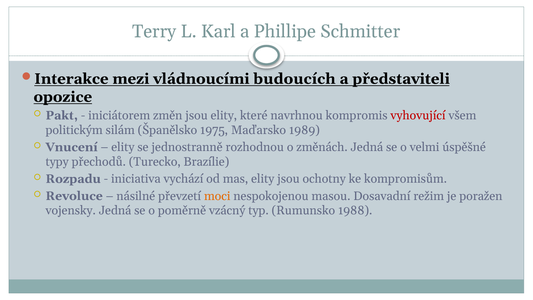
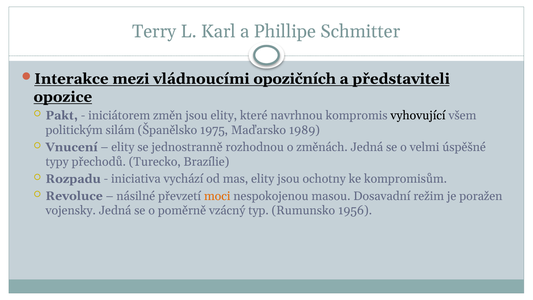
budoucích: budoucích -> opozičních
vyhovující colour: red -> black
1988: 1988 -> 1956
